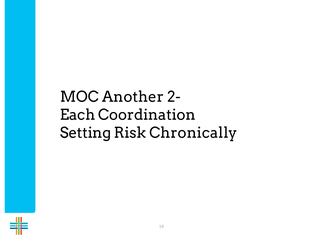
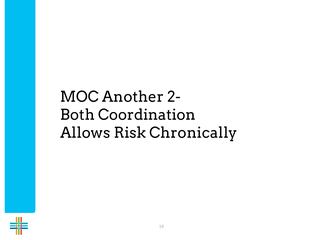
Each: Each -> Both
Setting: Setting -> Allows
